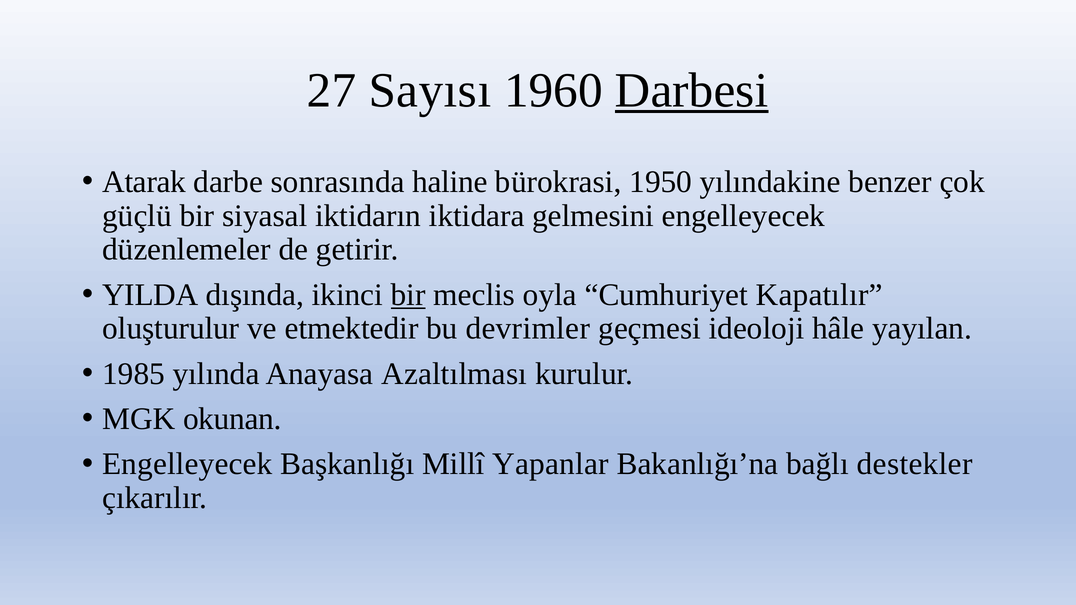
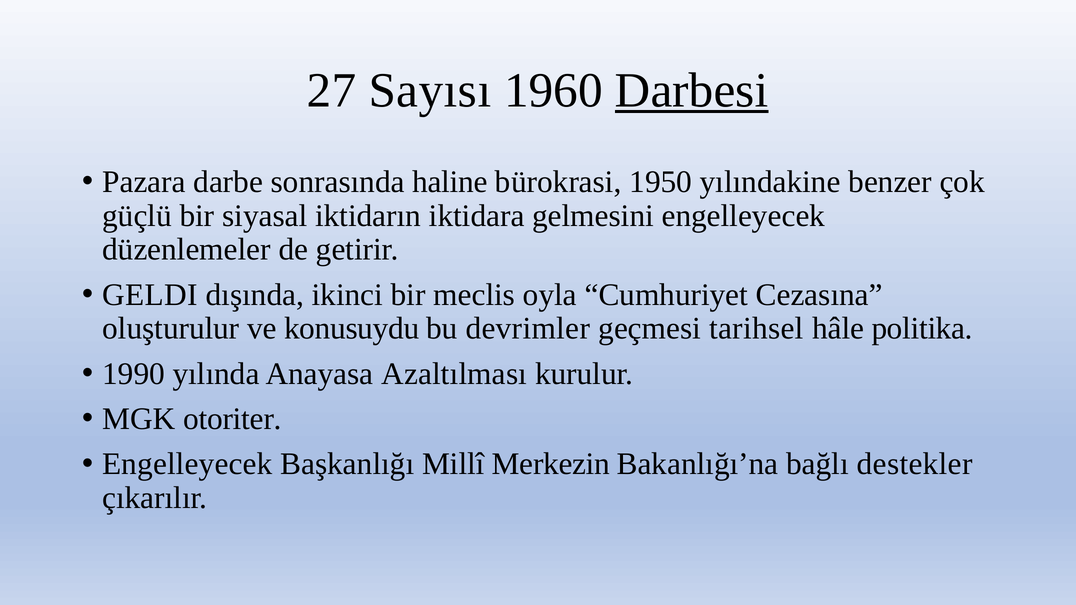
Atarak: Atarak -> Pazara
YILDA: YILDA -> GELDI
bir at (408, 295) underline: present -> none
Kapatılır: Kapatılır -> Cezasına
etmektedir: etmektedir -> konusuydu
ideoloji: ideoloji -> tarihsel
yayılan: yayılan -> politika
1985: 1985 -> 1990
okunan: okunan -> otoriter
Yapanlar: Yapanlar -> Merkezin
